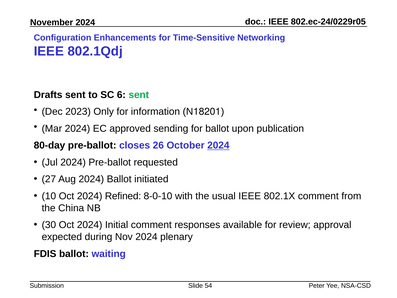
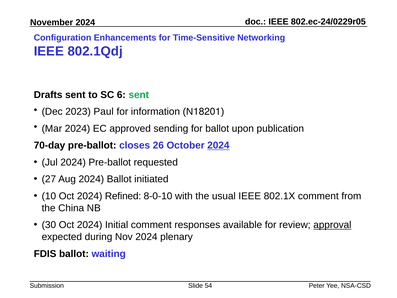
Only: Only -> Paul
80-day: 80-day -> 70-day
approval underline: none -> present
